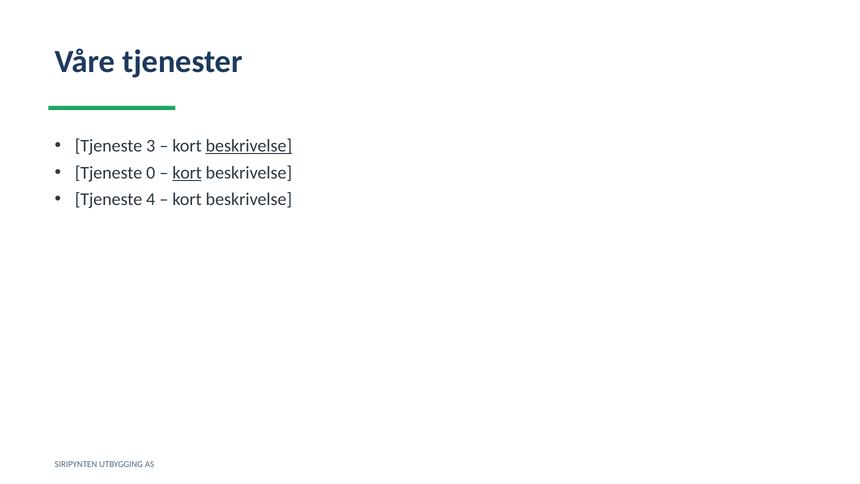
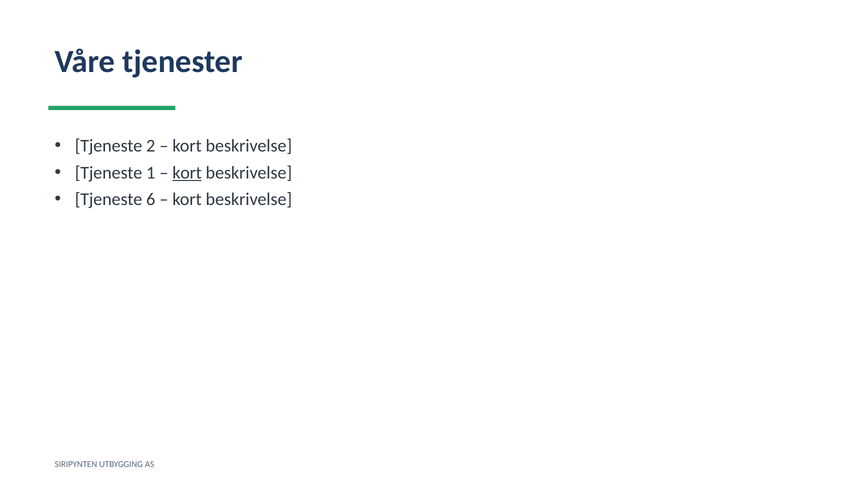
3: 3 -> 2
beskrivelse at (249, 146) underline: present -> none
0: 0 -> 1
4: 4 -> 6
